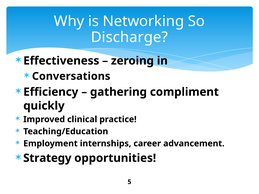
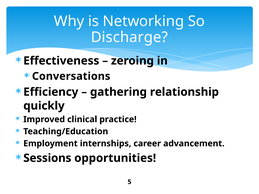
compliment: compliment -> relationship
Strategy: Strategy -> Sessions
